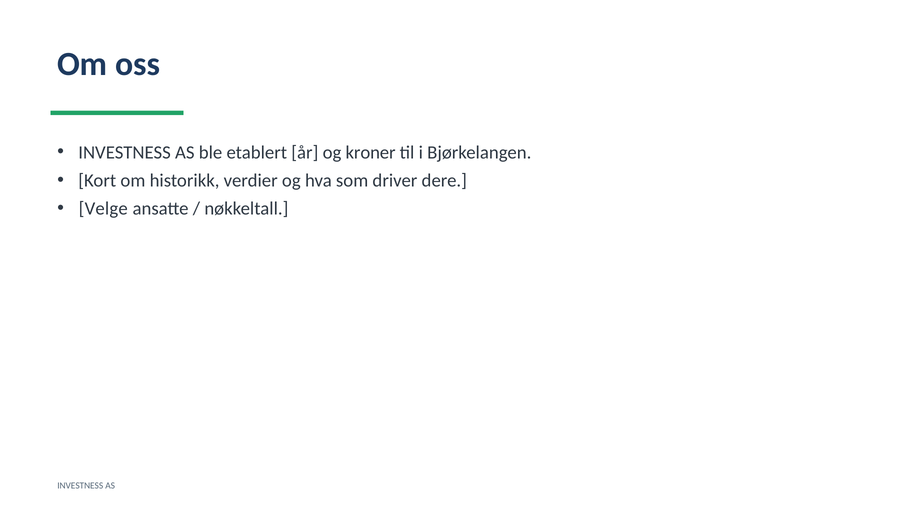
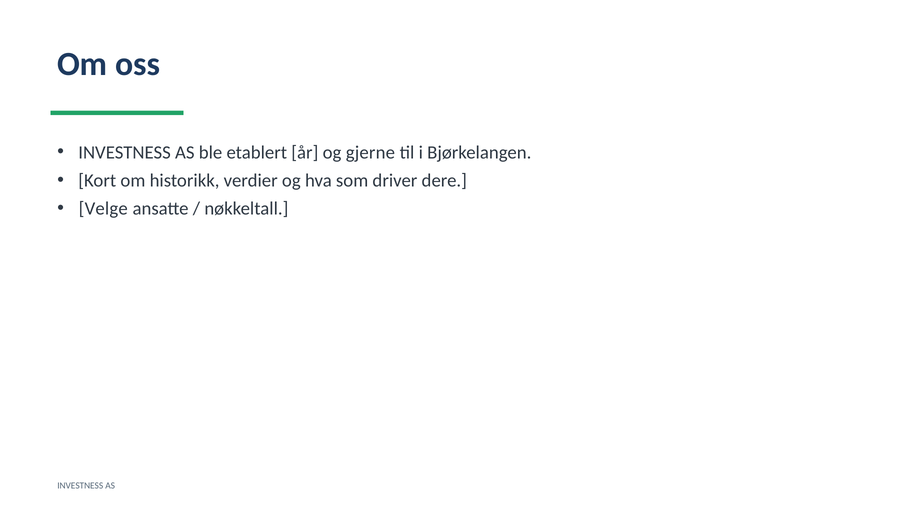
kroner: kroner -> gjerne
